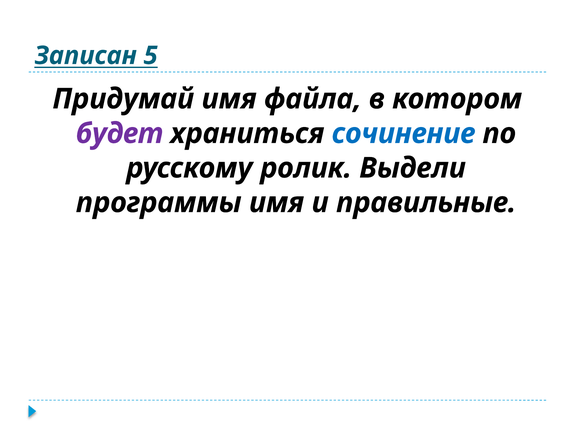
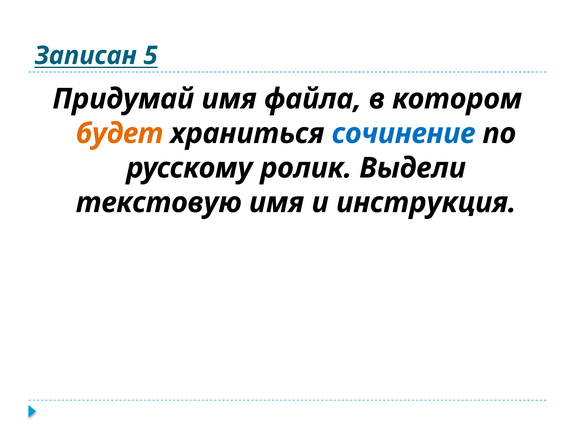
будет colour: purple -> orange
программы: программы -> текстовую
правильные: правильные -> инструкция
